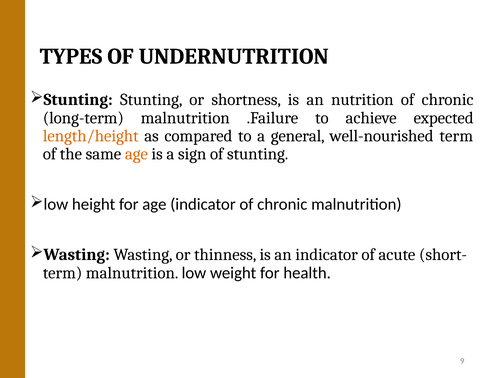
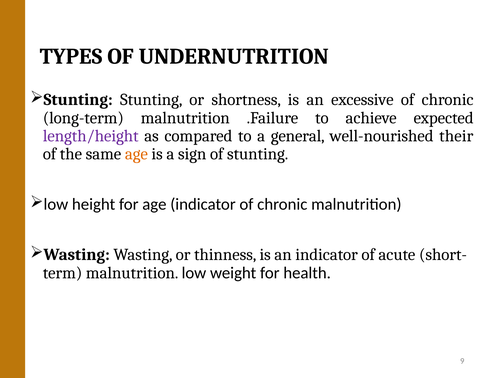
nutrition: nutrition -> excessive
length/height colour: orange -> purple
well-nourished term: term -> their
